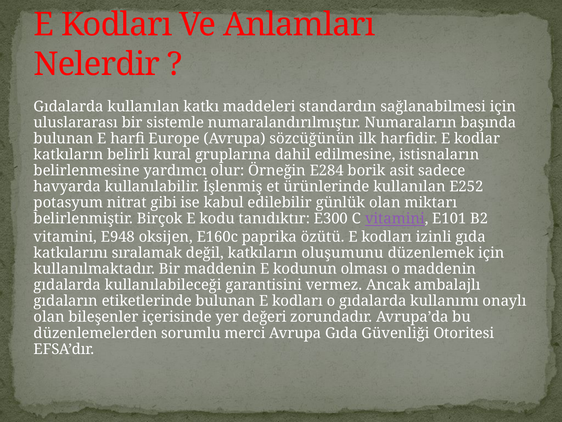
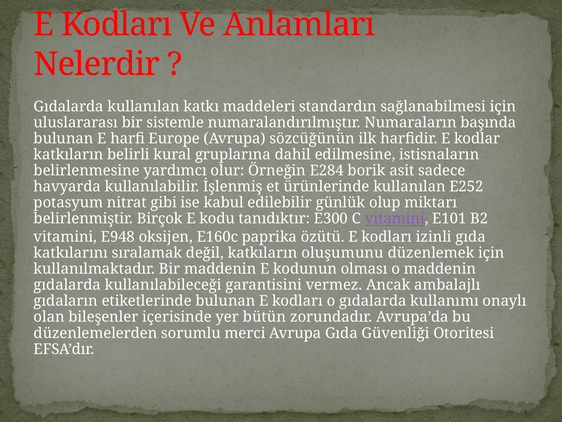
günlük olan: olan -> olup
değeri: değeri -> bütün
